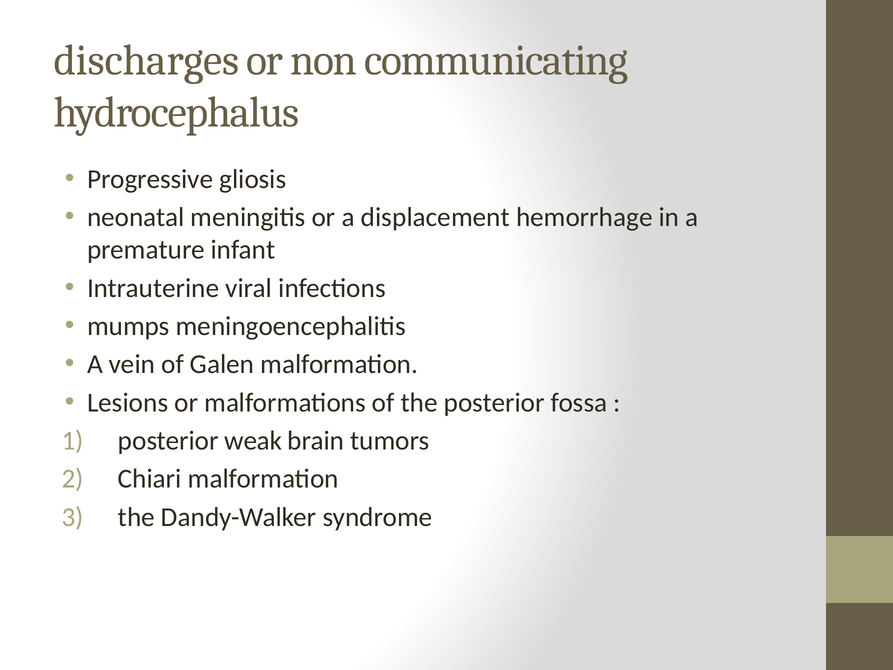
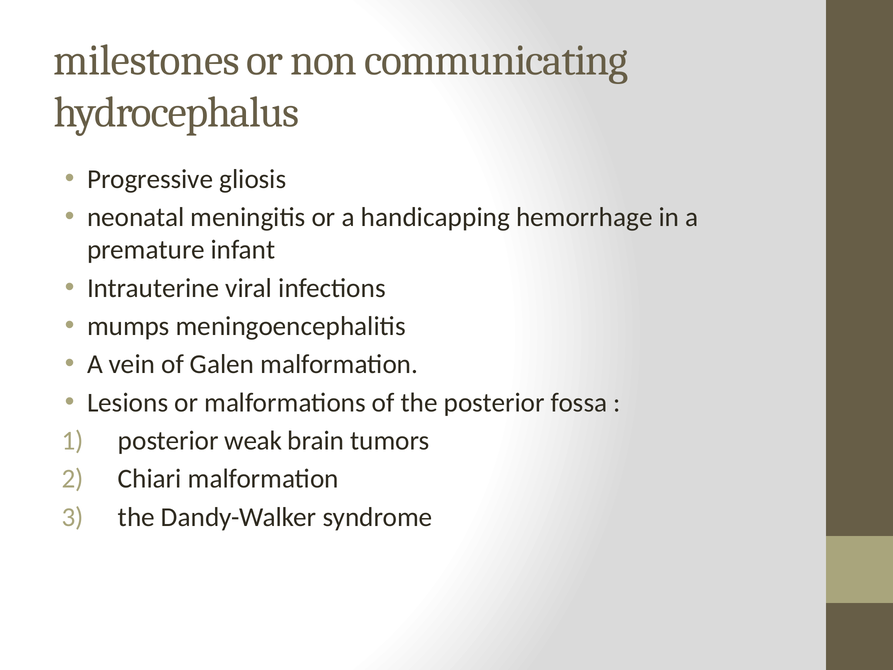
discharges: discharges -> milestones
displacement: displacement -> handicapping
